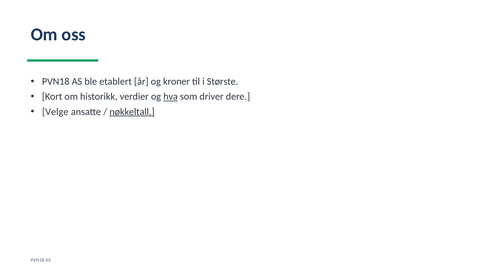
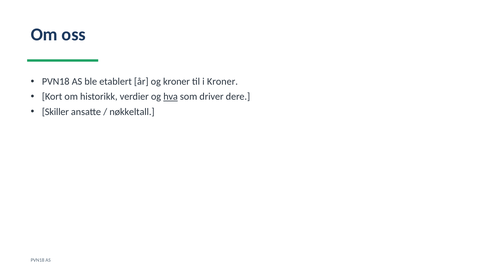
i Største: Største -> Kroner
Velge: Velge -> Skiller
nøkkeltall underline: present -> none
